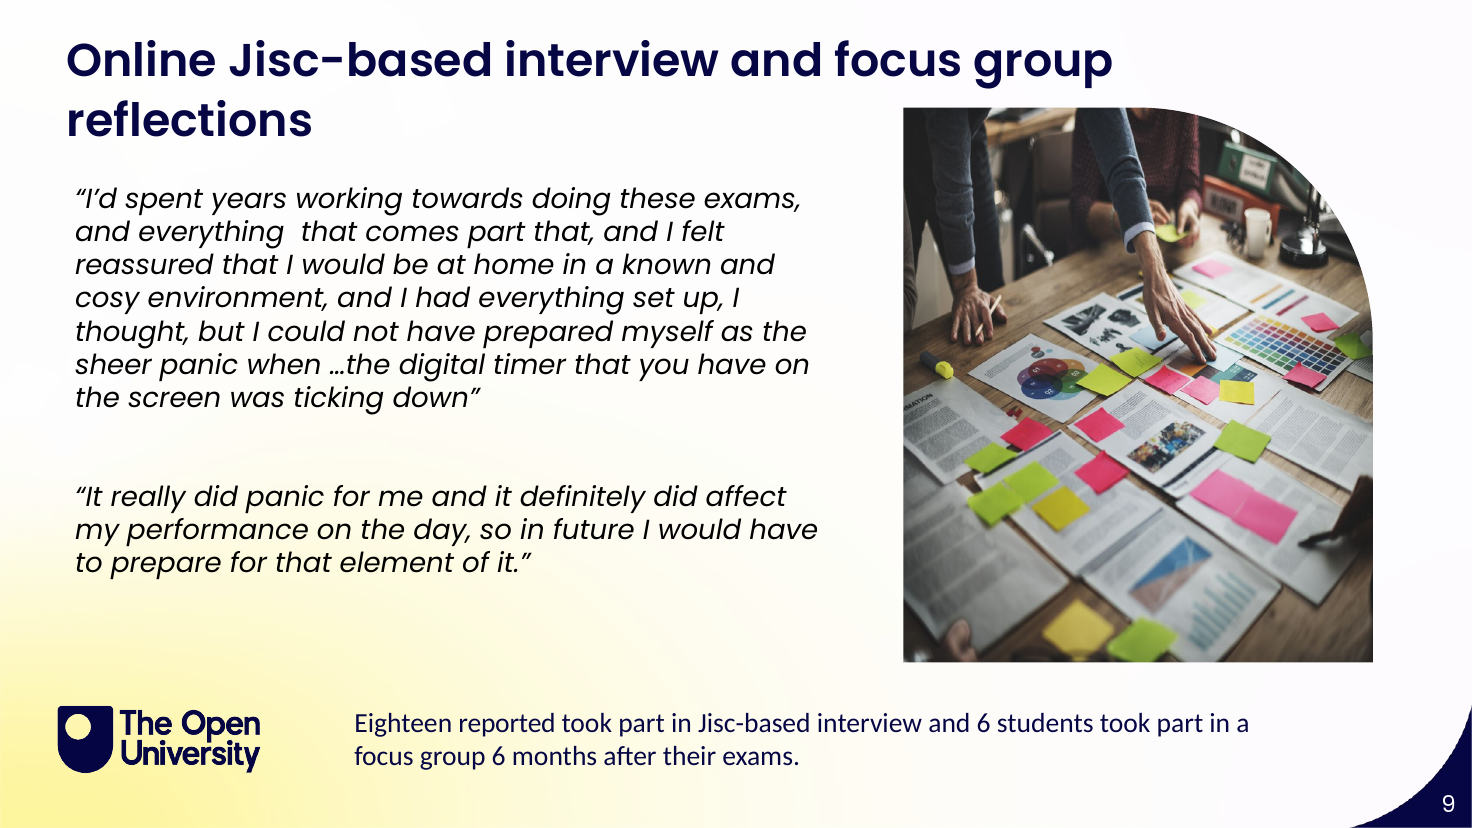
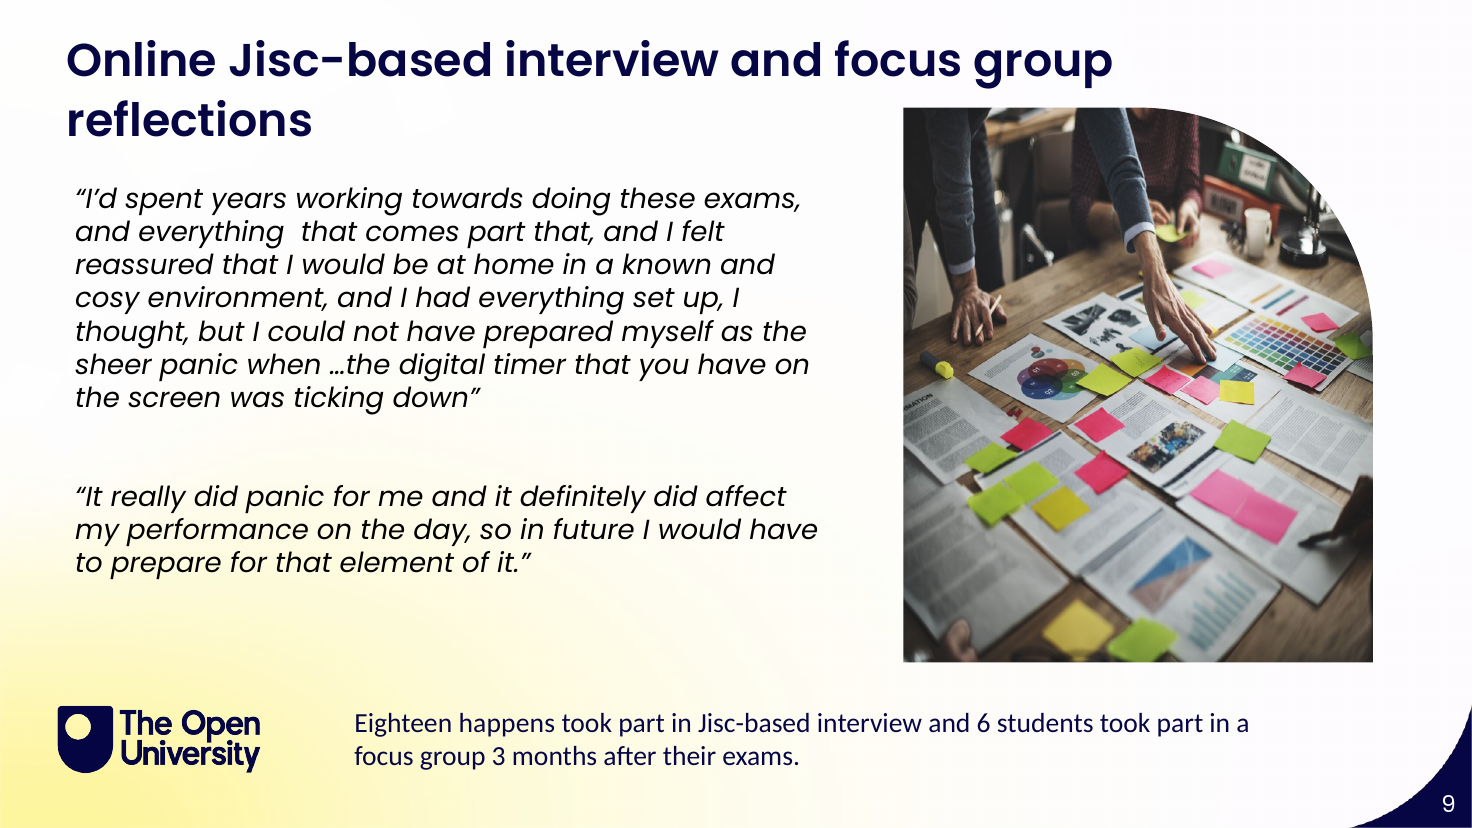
reported: reported -> happens
group 6: 6 -> 3
